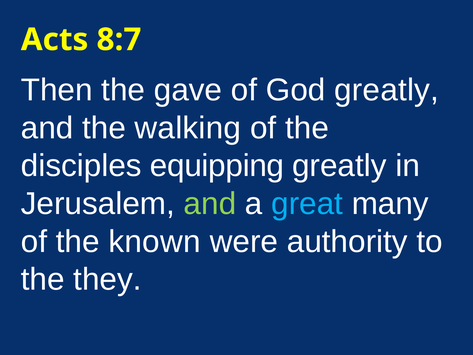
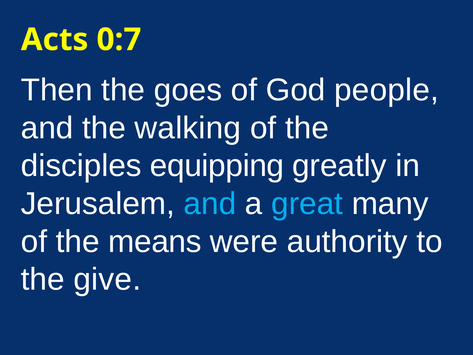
8:7: 8:7 -> 0:7
gave: gave -> goes
God greatly: greatly -> people
and at (210, 204) colour: light green -> light blue
known: known -> means
they: they -> give
